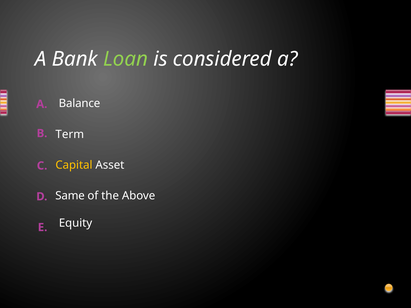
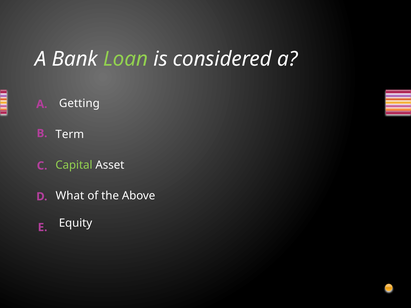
Balance: Balance -> Getting
Capital colour: yellow -> light green
Same: Same -> What
